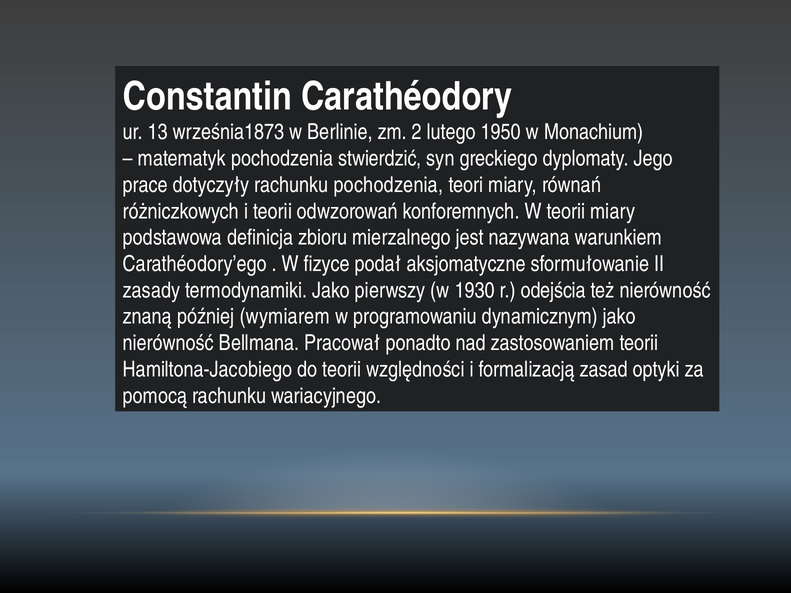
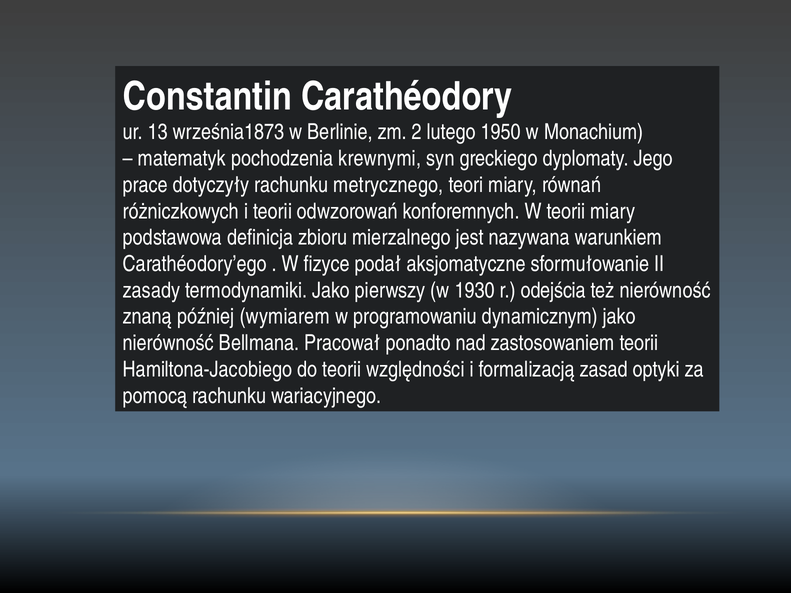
stwierdzić: stwierdzić -> krewnymi
rachunku pochodzenia: pochodzenia -> metrycznego
